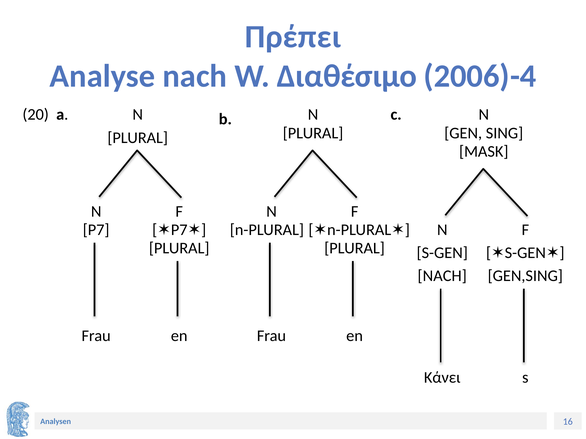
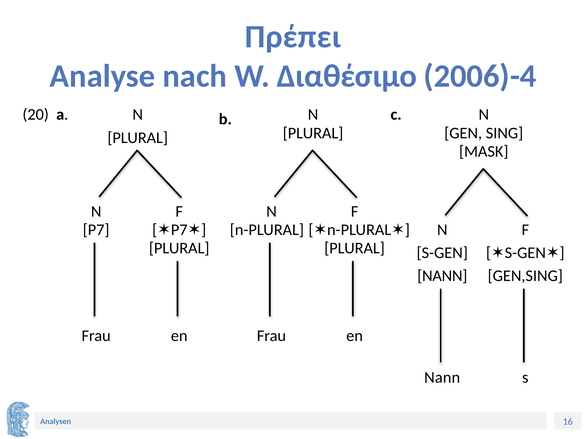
NACH at (442, 276): NACH -> NANN
Κάνει at (442, 378): Κάνει -> Nann
